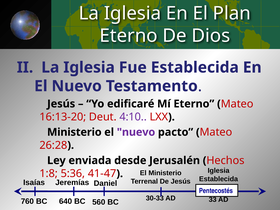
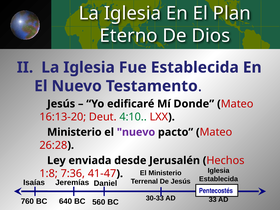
Mí Eterno: Eterno -> Donde
4:10 colour: purple -> green
5:36: 5:36 -> 7:36
